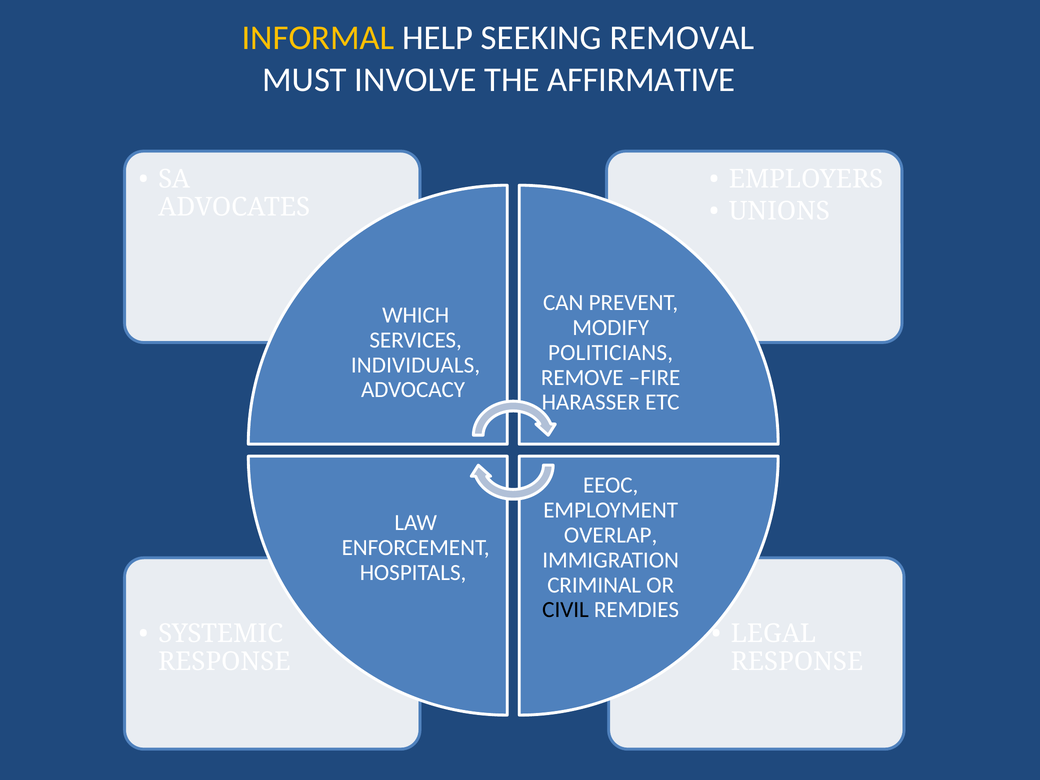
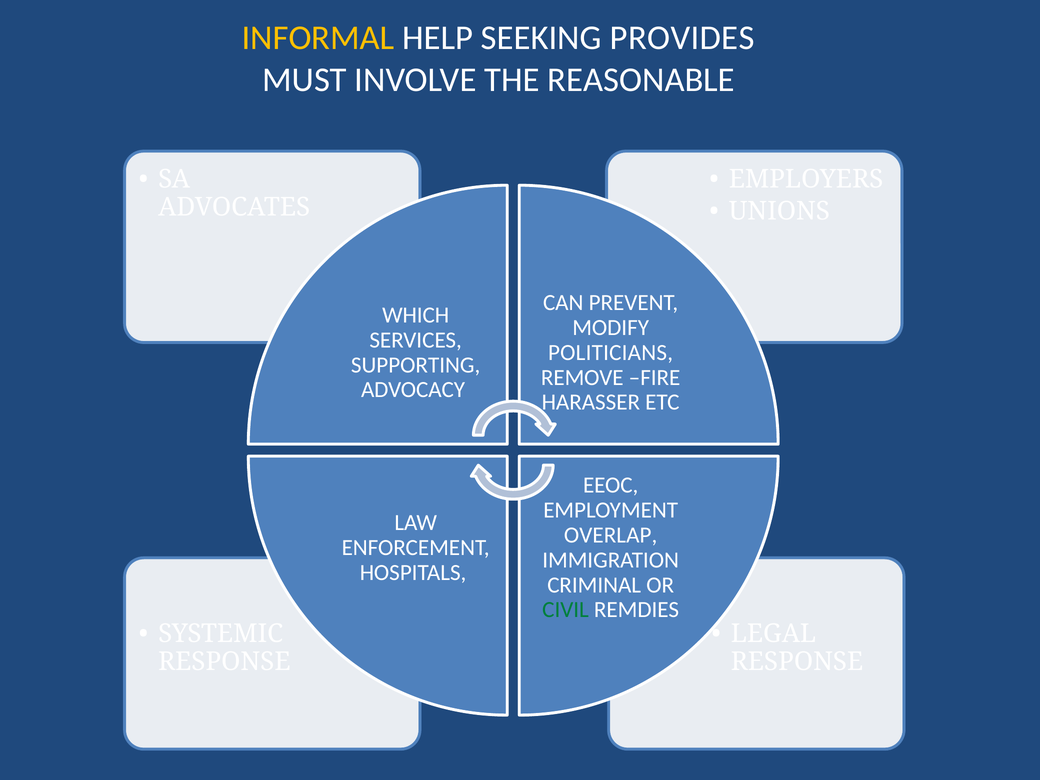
REMOVAL: REMOVAL -> PROVIDES
AFFIRMATIVE: AFFIRMATIVE -> REASONABLE
INDIVIDUALS: INDIVIDUALS -> SUPPORTING
CIVIL colour: black -> green
